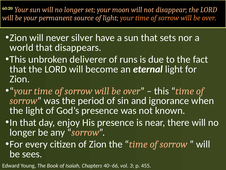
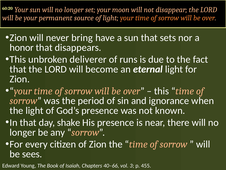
silver: silver -> bring
world: world -> honor
enjoy: enjoy -> shake
